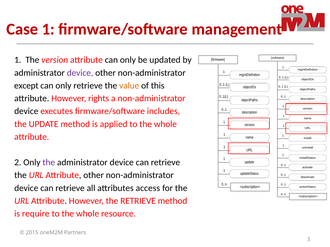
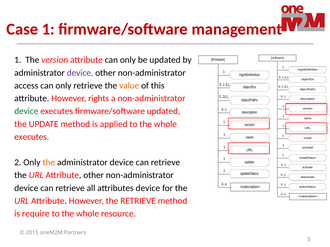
except: except -> access
device at (26, 111) colour: black -> green
firmware/software includes: includes -> updated
attribute at (32, 137): attribute -> executes
the at (49, 163) colour: purple -> orange
attributes access: access -> device
